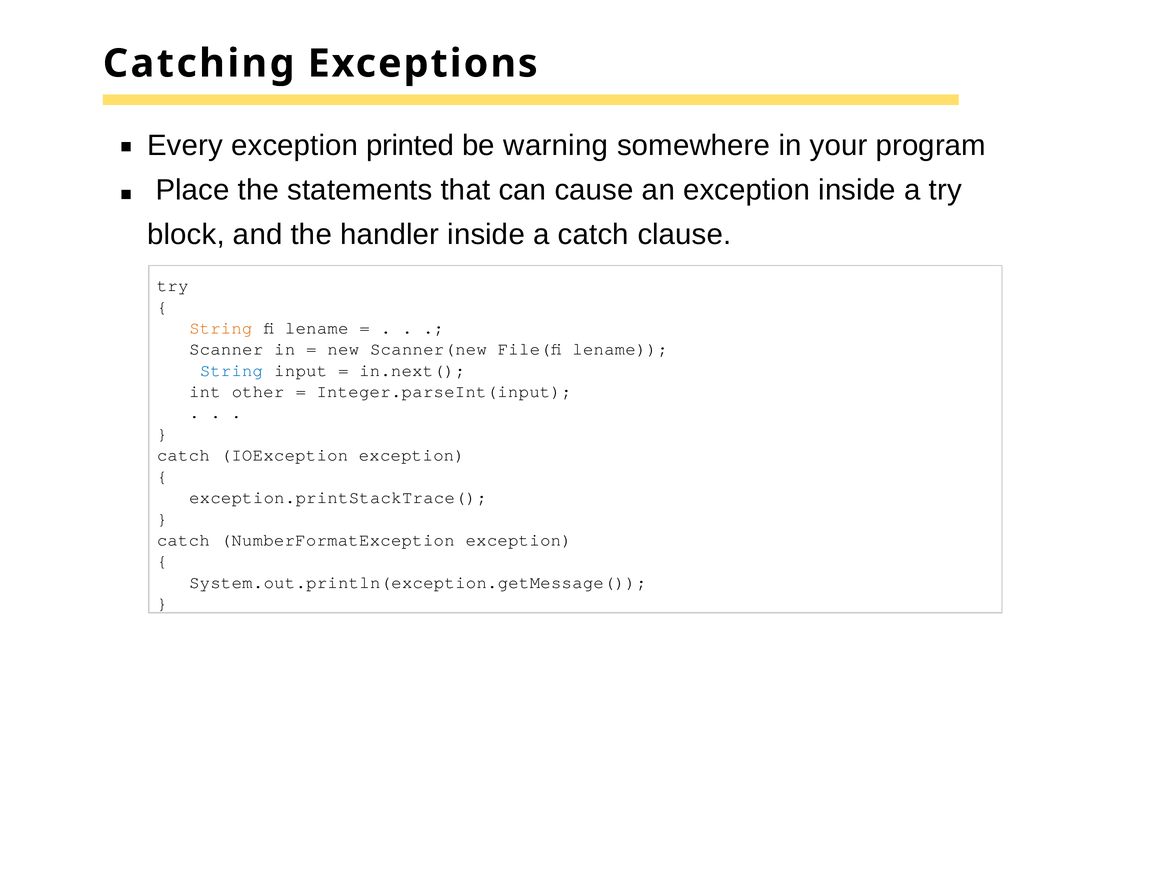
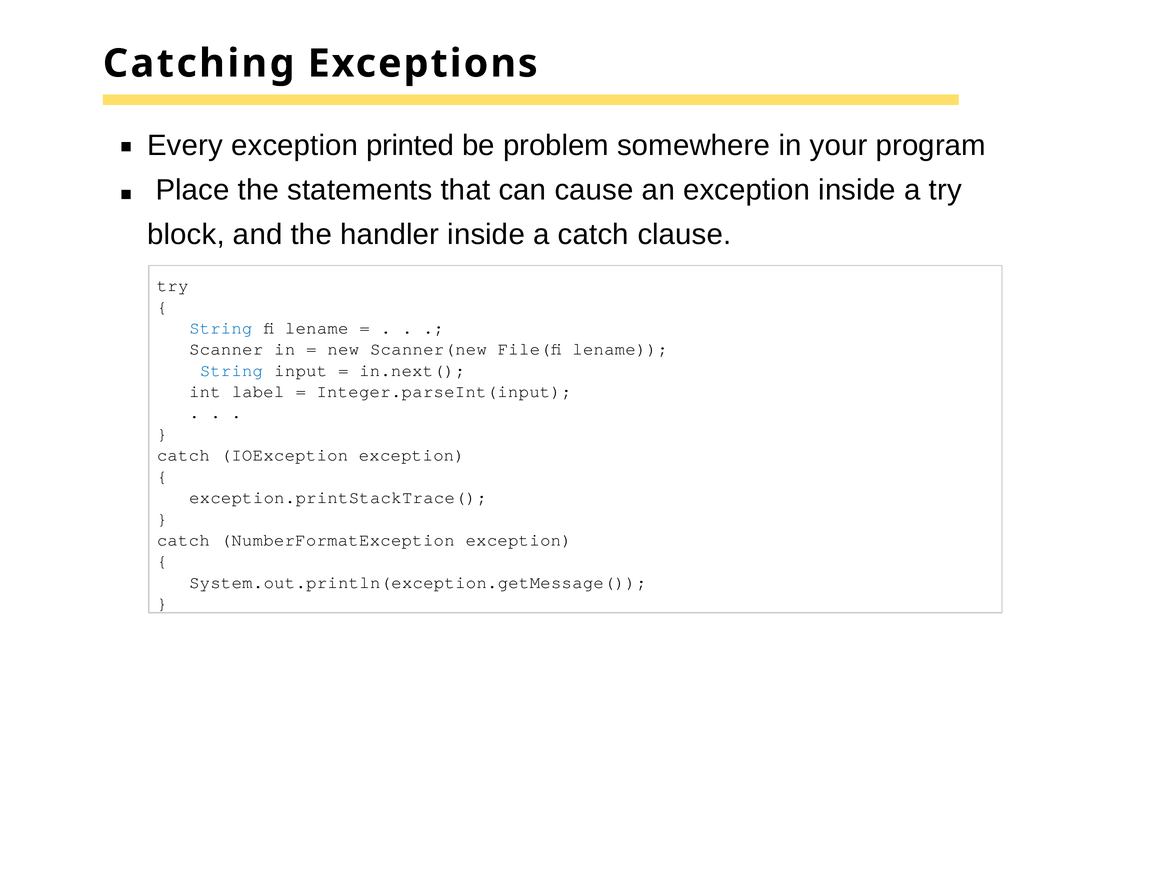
warning: warning -> problem
String at (221, 328) colour: orange -> blue
other: other -> label
